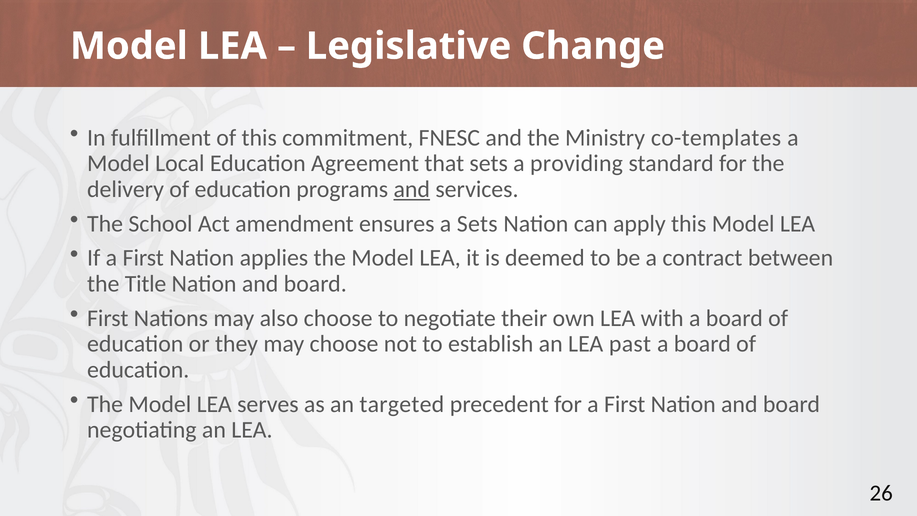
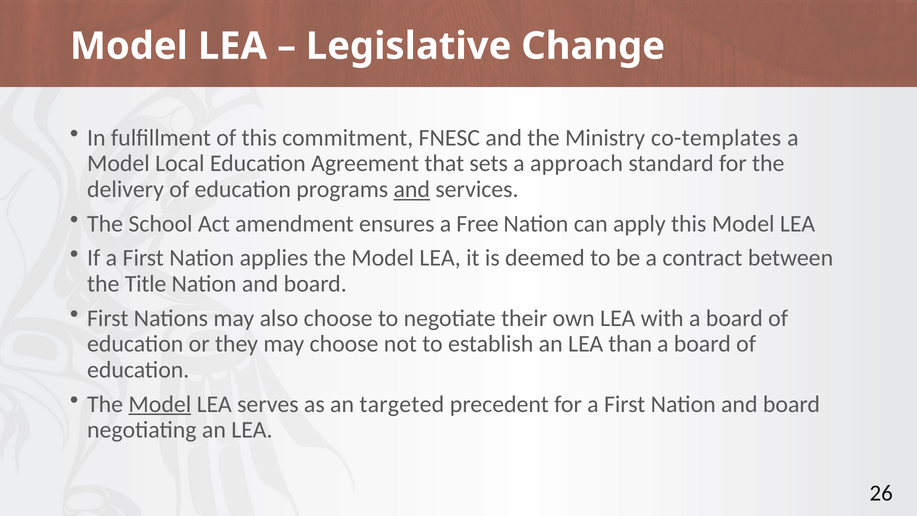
providing: providing -> approach
a Sets: Sets -> Free
past: past -> than
Model at (160, 404) underline: none -> present
